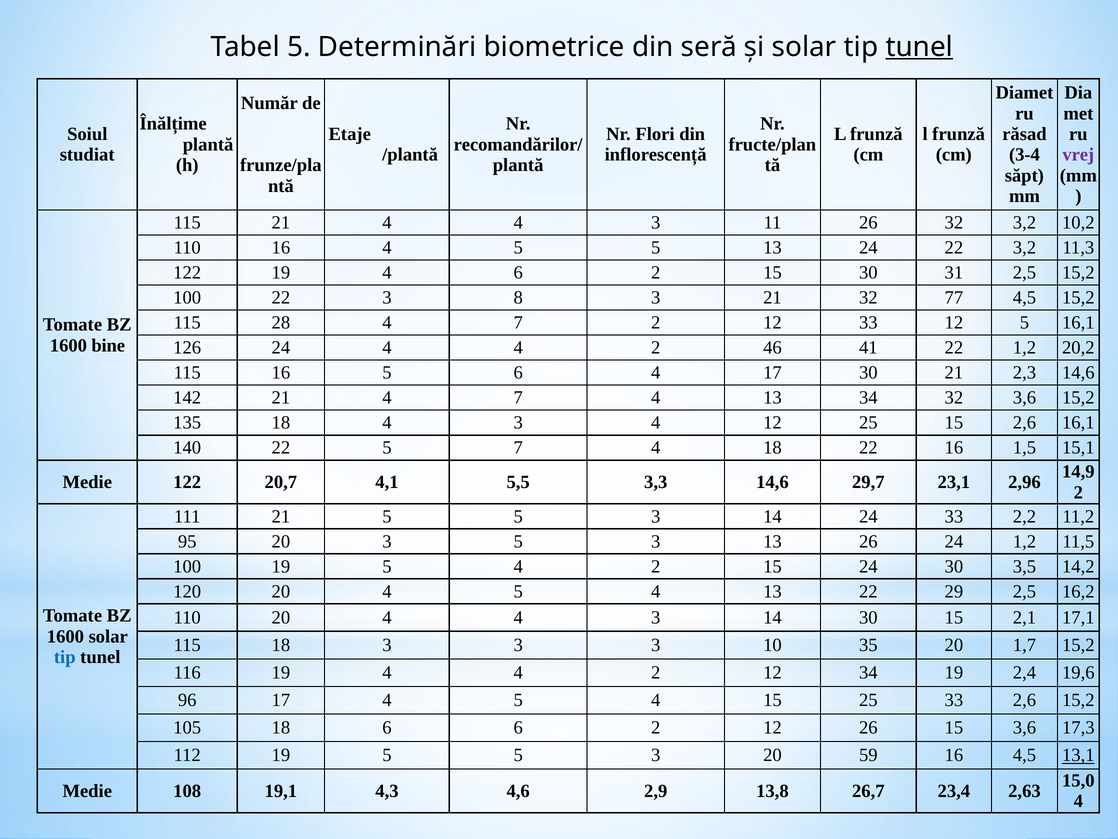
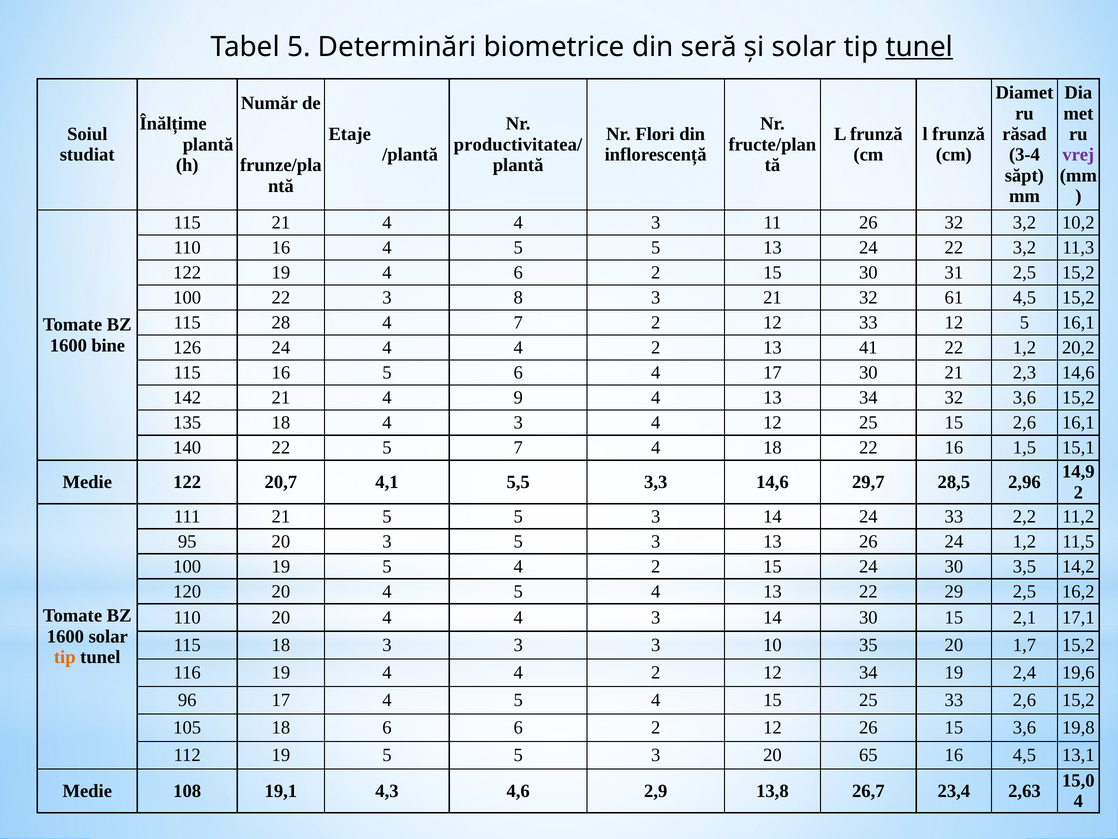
recomandărilor/: recomandărilor/ -> productivitatea/
77: 77 -> 61
2 46: 46 -> 13
21 4 7: 7 -> 9
23,1: 23,1 -> 28,5
tip at (65, 657) colour: blue -> orange
17,3: 17,3 -> 19,8
59: 59 -> 65
13,1 underline: present -> none
